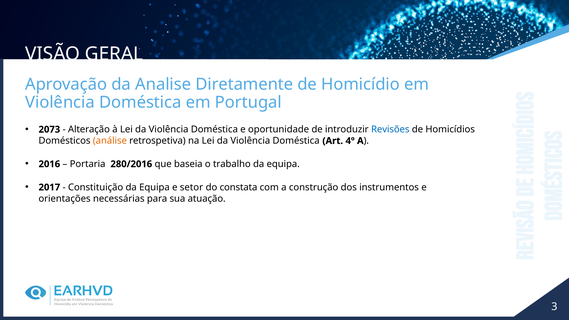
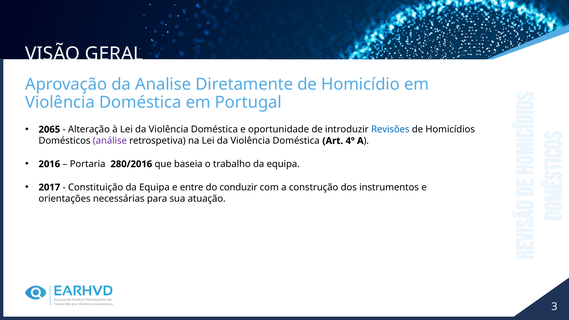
2073: 2073 -> 2065
análise colour: orange -> purple
setor: setor -> entre
constata: constata -> conduzir
